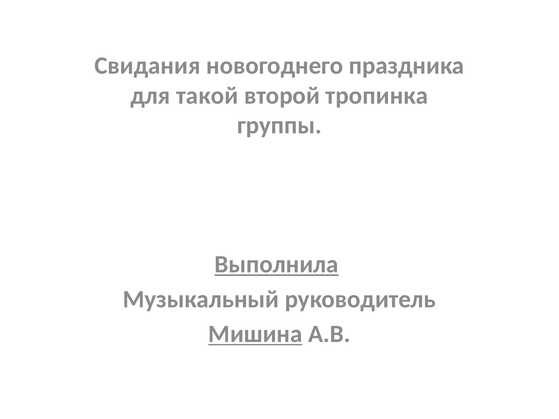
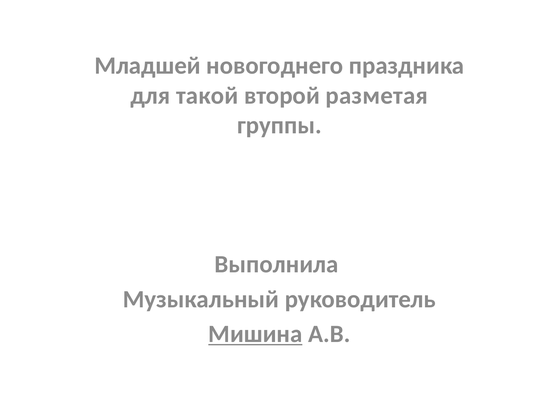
Свидания: Свидания -> Младшей
тропинка: тропинка -> разметая
Выполнила underline: present -> none
